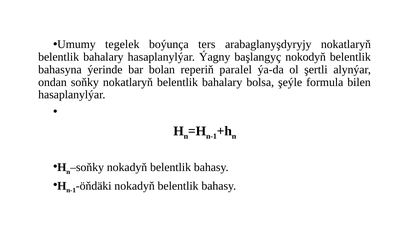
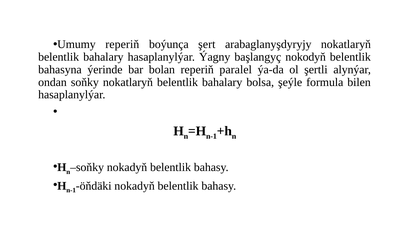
Umumy tegelek: tegelek -> reperiň
ters: ters -> şert
